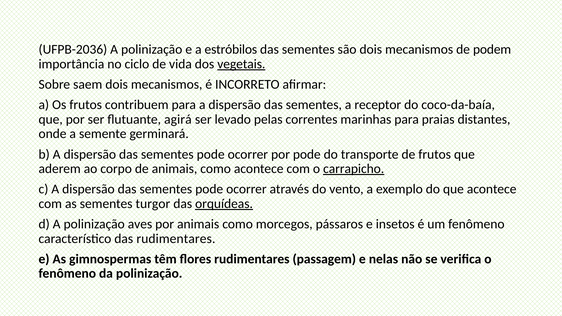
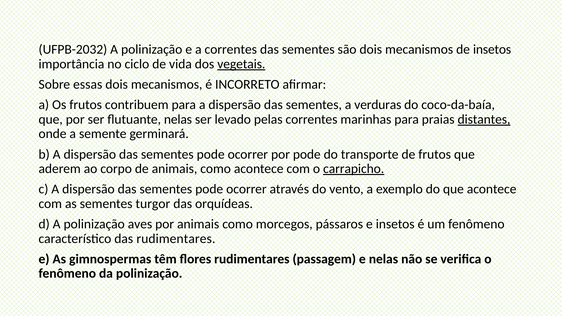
UFPB-2036: UFPB-2036 -> UFPB-2032
a estróbilos: estróbilos -> correntes
de podem: podem -> insetos
saem: saem -> essas
receptor: receptor -> verduras
flutuante agirá: agirá -> nelas
distantes underline: none -> present
orquídeas underline: present -> none
